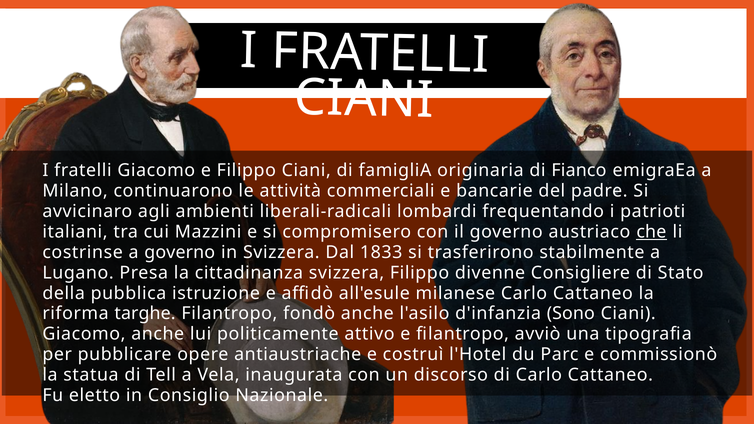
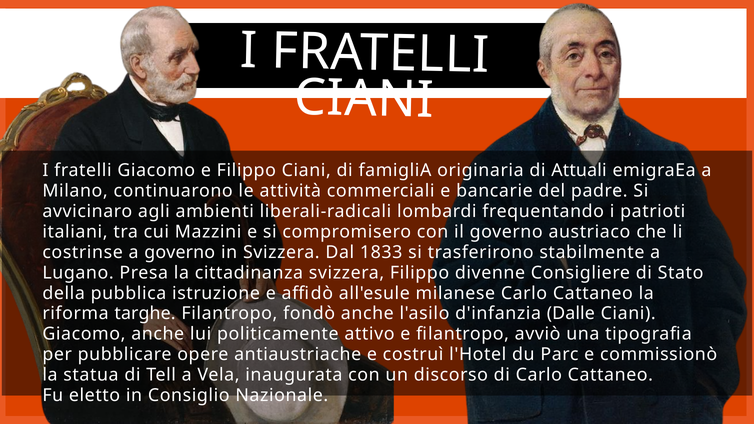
Fianco: Fianco -> Attuali
che underline: present -> none
Sono: Sono -> Dalle
